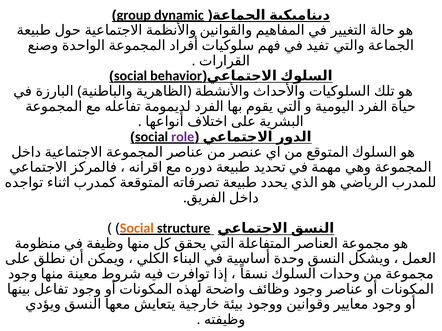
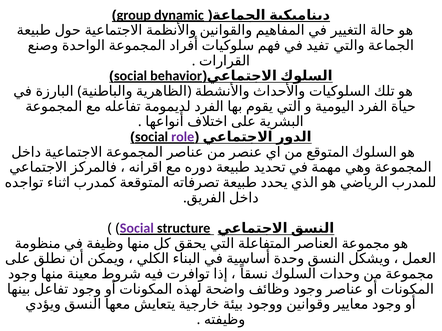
Social at (137, 229) colour: orange -> purple
